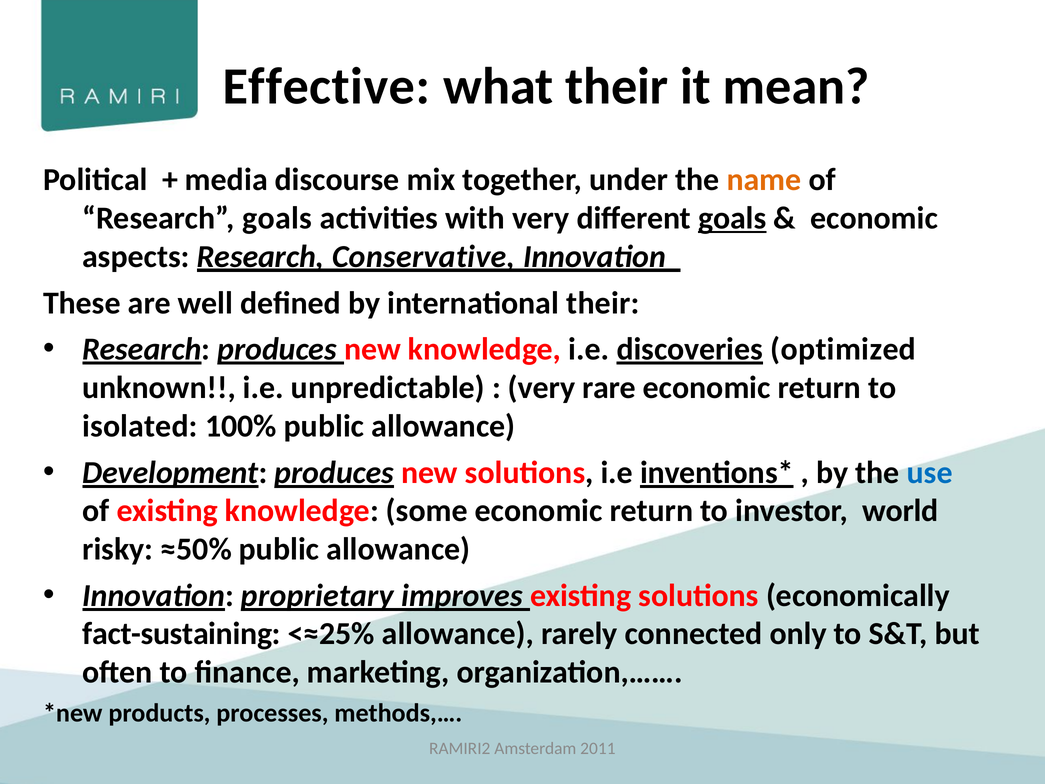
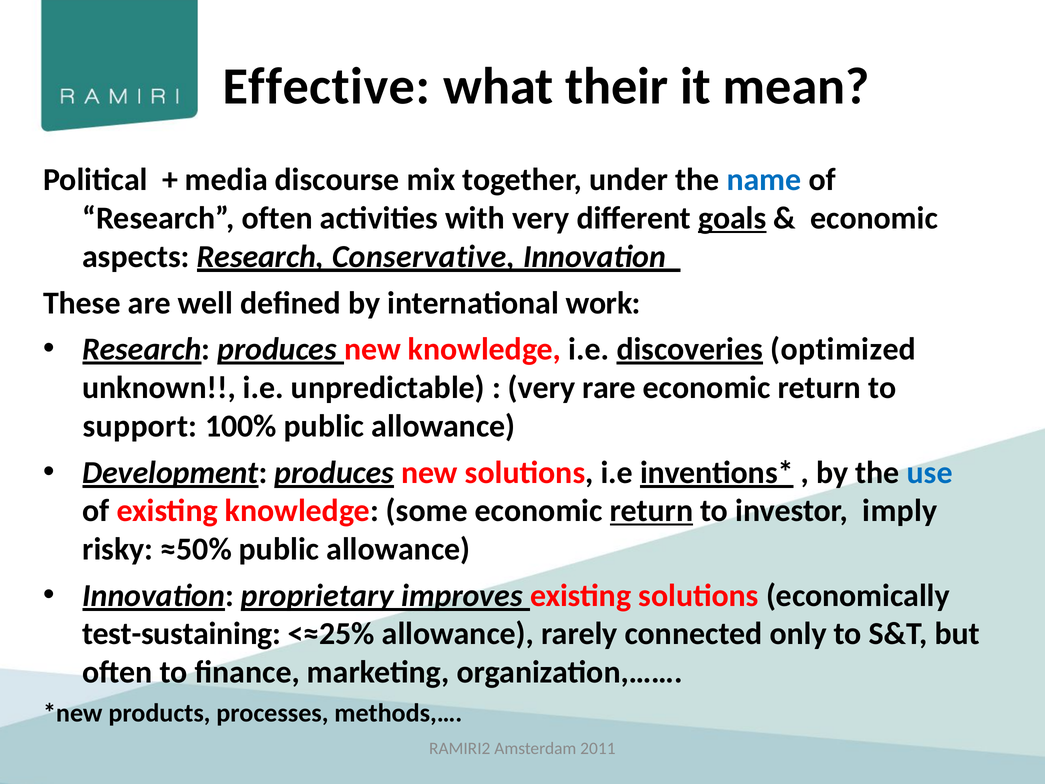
name colour: orange -> blue
Research goals: goals -> often
international their: their -> work
isolated: isolated -> support
return at (651, 511) underline: none -> present
world: world -> imply
fact-sustaining: fact-sustaining -> test-sustaining
